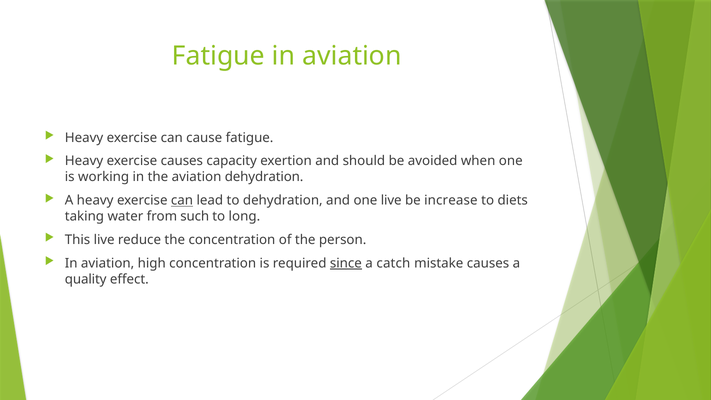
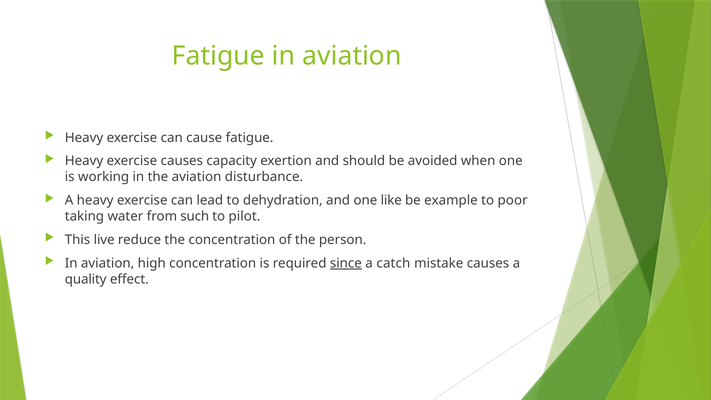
aviation dehydration: dehydration -> disturbance
can at (182, 200) underline: present -> none
one live: live -> like
increase: increase -> example
diets: diets -> poor
long: long -> pilot
